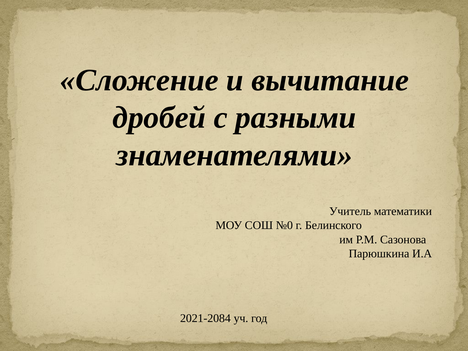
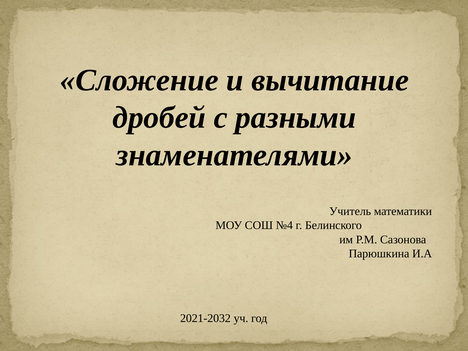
№0: №0 -> №4
2021-2084: 2021-2084 -> 2021-2032
